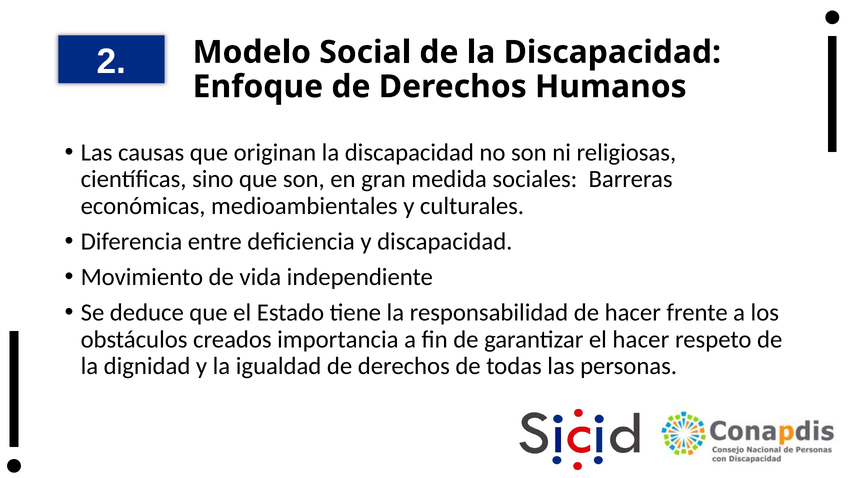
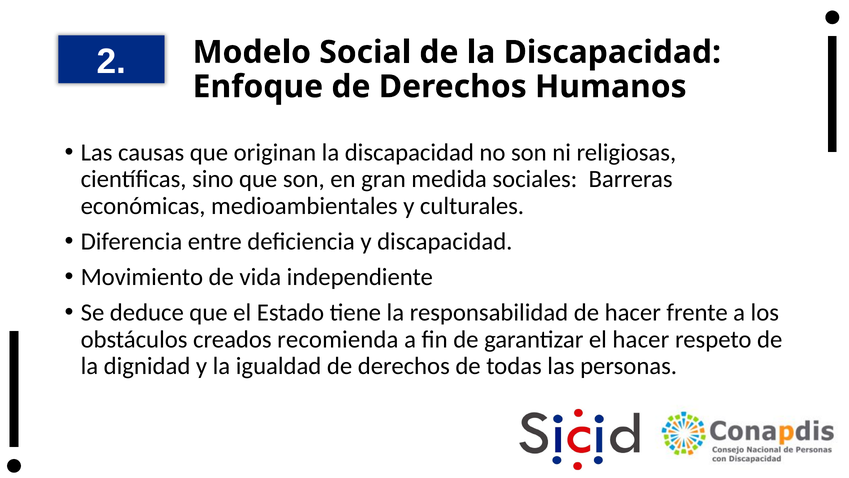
importancia: importancia -> recomienda
